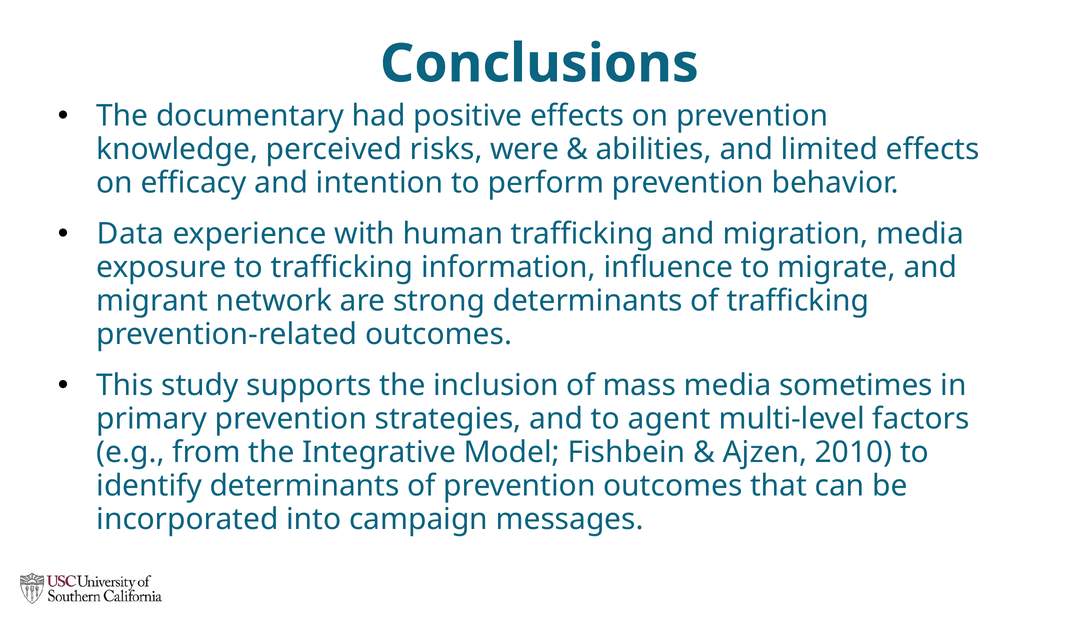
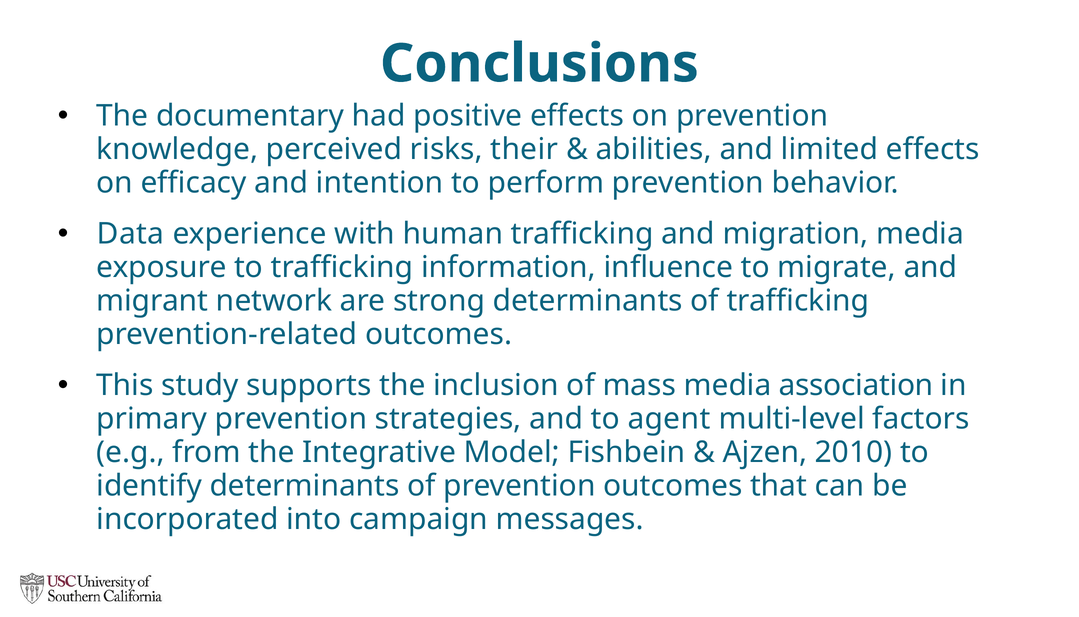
were: were -> their
sometimes: sometimes -> association
